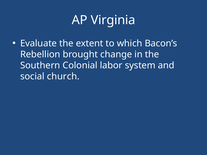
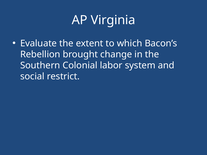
church: church -> restrict
